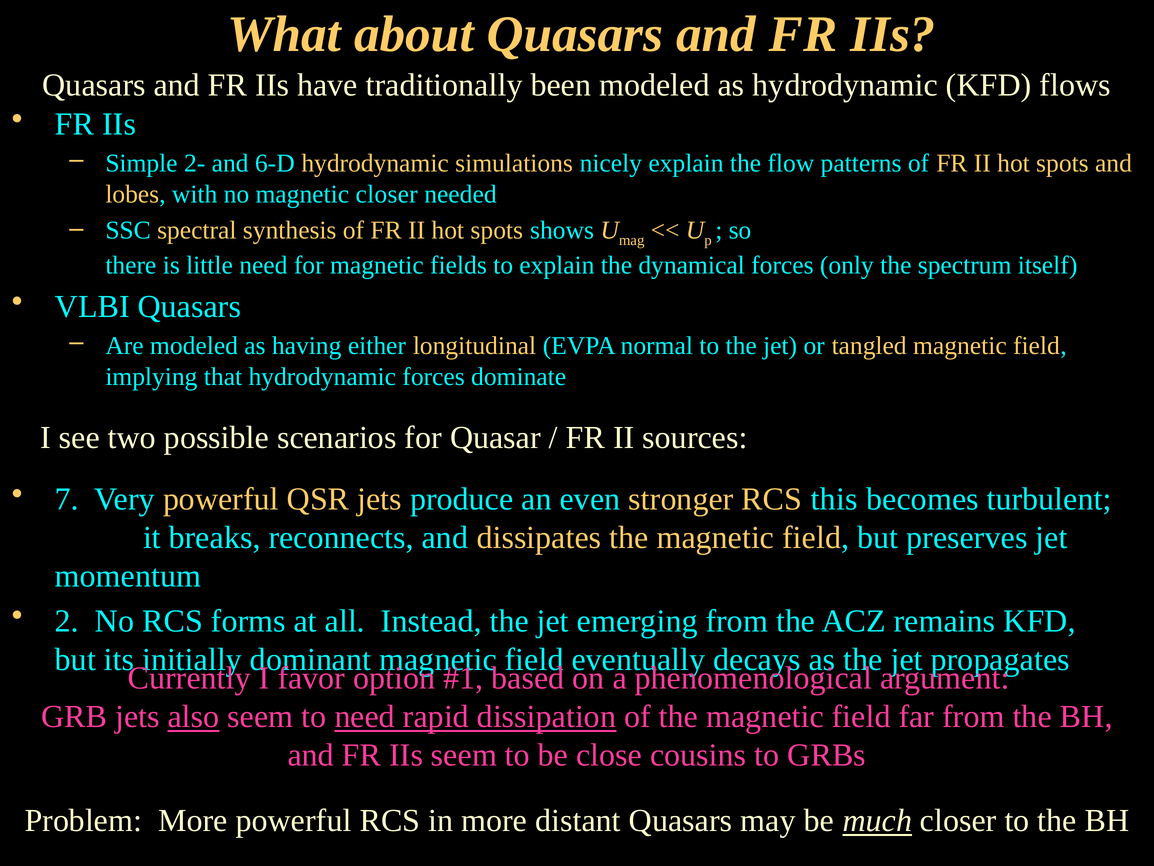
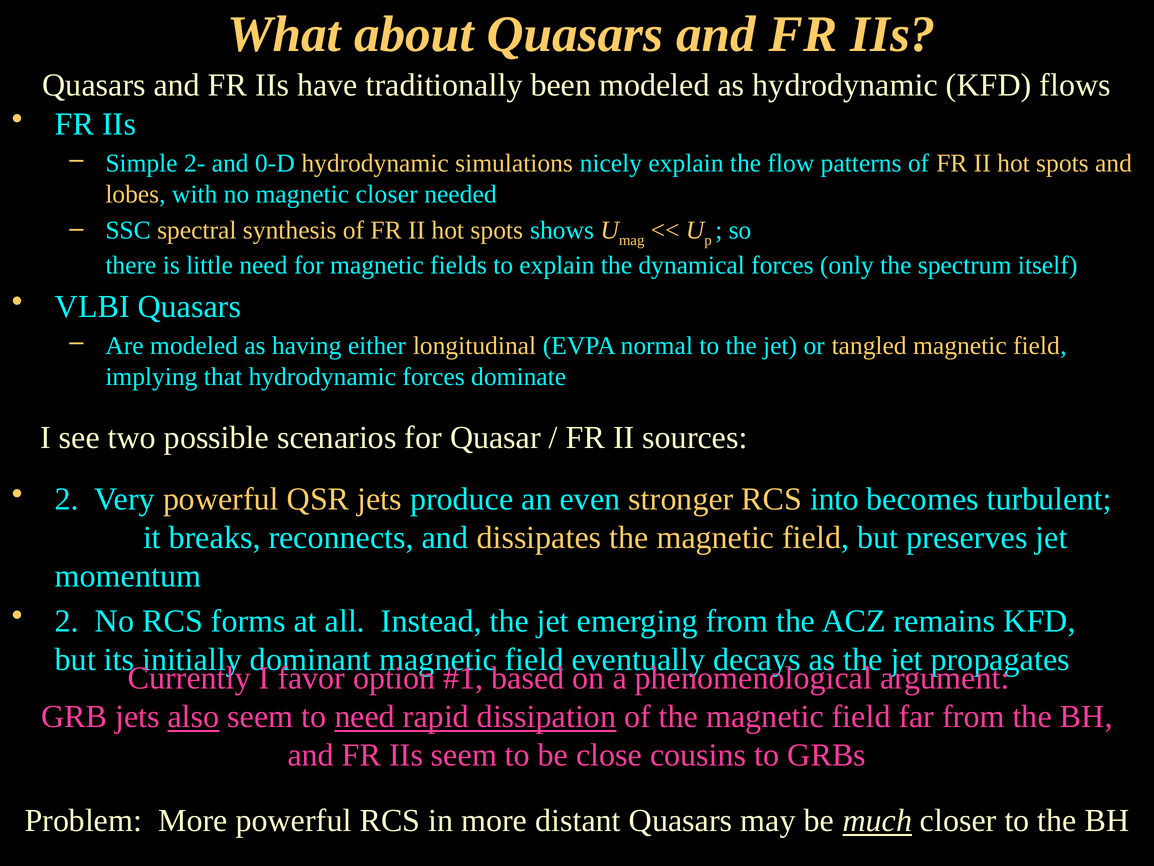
6-D: 6-D -> 0-D
7 at (67, 499): 7 -> 2
this: this -> into
